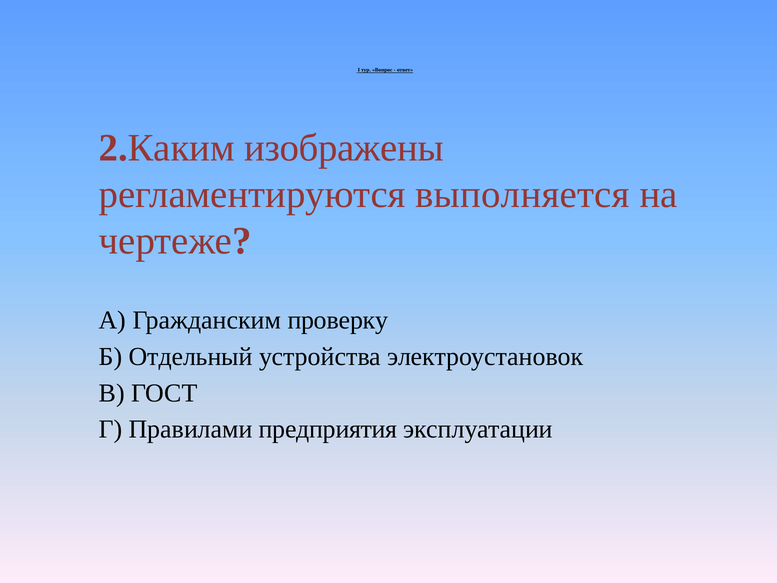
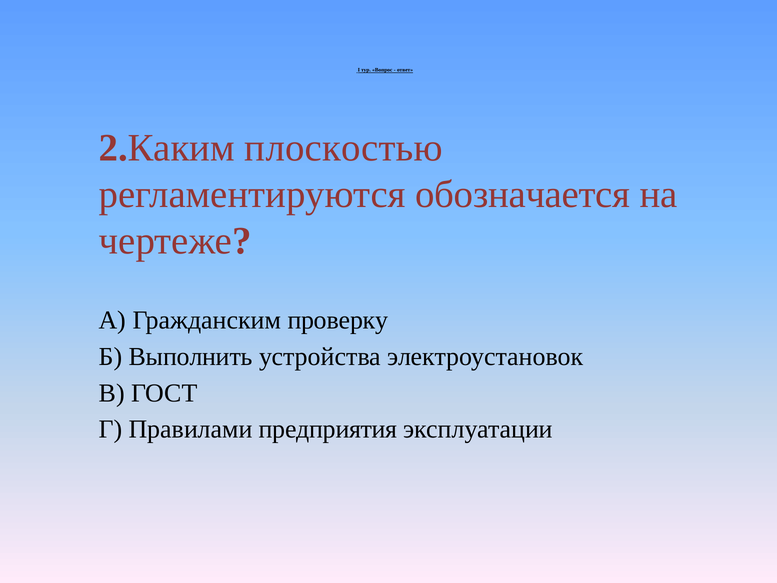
изображены: изображены -> плоскостью
выполняется: выполняется -> обозначается
Отдельный: Отдельный -> Выполнить
